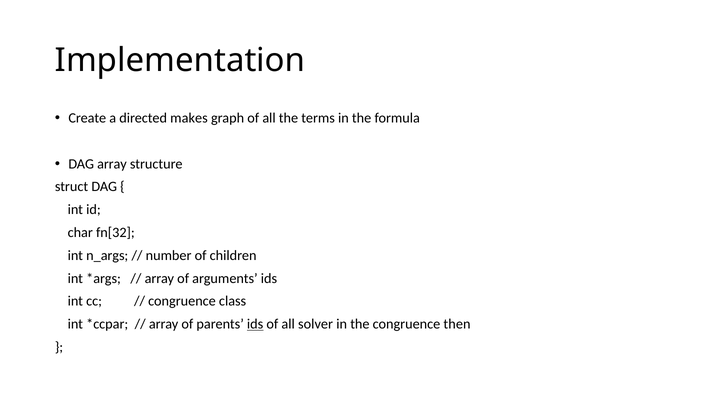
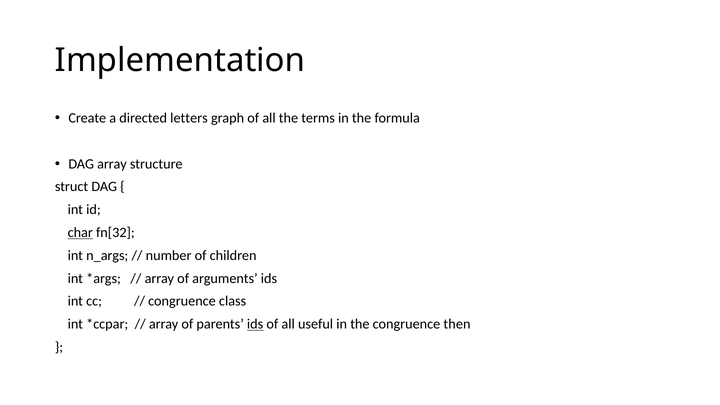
makes: makes -> letters
char underline: none -> present
solver: solver -> useful
